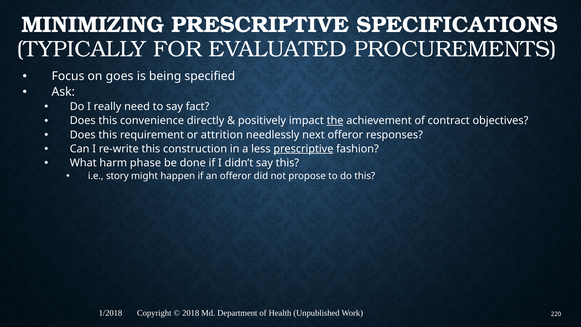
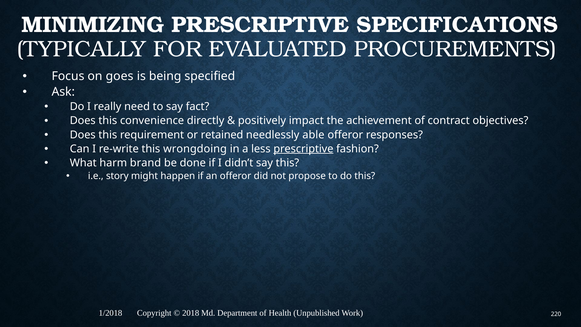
the underline: present -> none
attrition: attrition -> retained
next: next -> able
construction: construction -> wrongdoing
phase: phase -> brand
